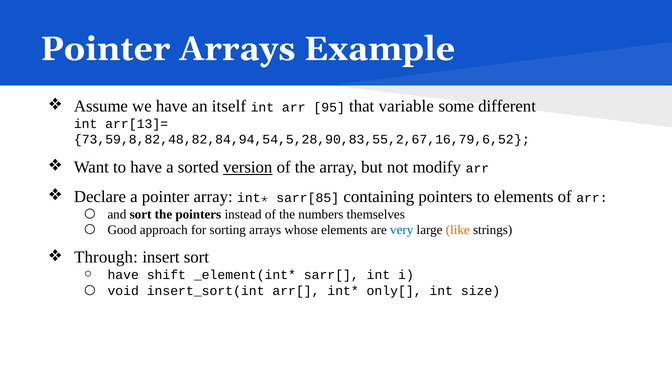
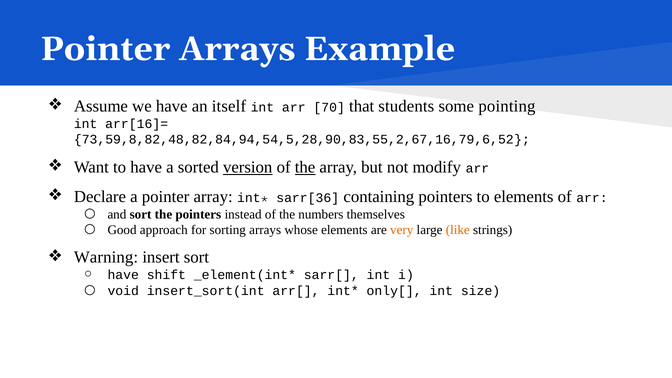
95: 95 -> 70
variable: variable -> students
different: different -> pointing
arr[13]=: arr[13]= -> arr[16]=
the at (305, 167) underline: none -> present
sarr[85: sarr[85 -> sarr[36
very colour: blue -> orange
Through: Through -> Warning
